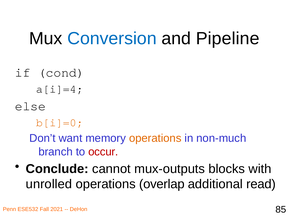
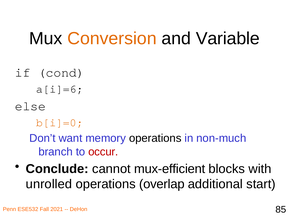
Conversion colour: blue -> orange
Pipeline: Pipeline -> Variable
a[i]=4: a[i]=4 -> a[i]=6
operations at (155, 139) colour: orange -> black
mux-outputs: mux-outputs -> mux-efficient
read: read -> start
